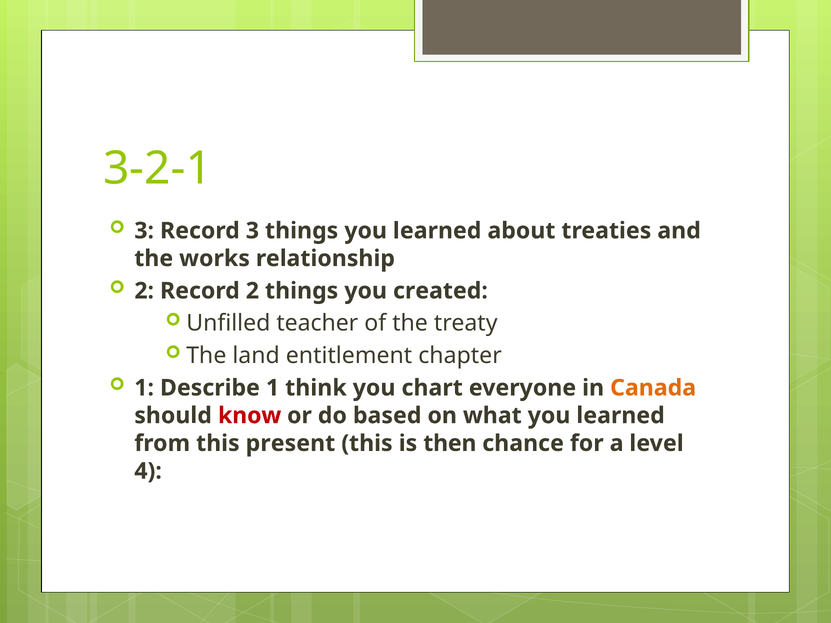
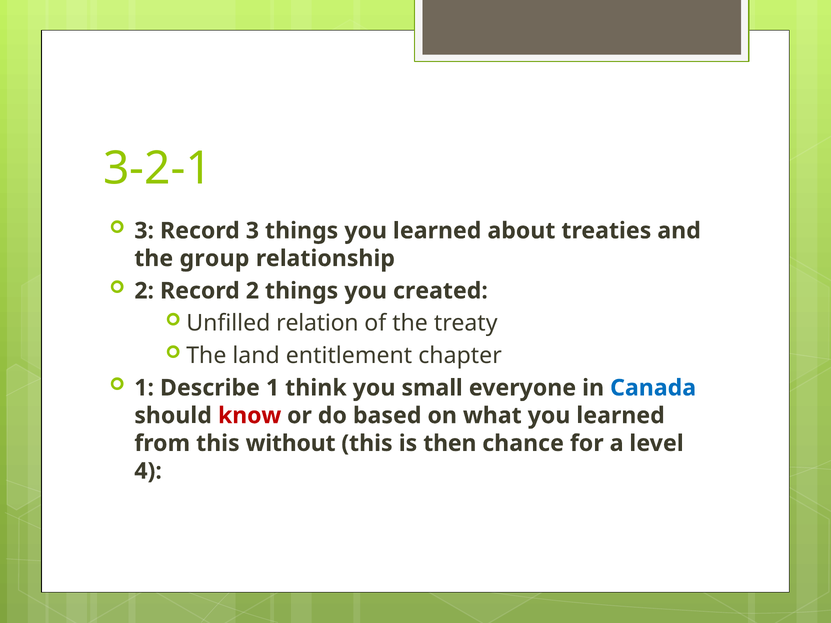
works: works -> group
teacher: teacher -> relation
chart: chart -> small
Canada colour: orange -> blue
present: present -> without
